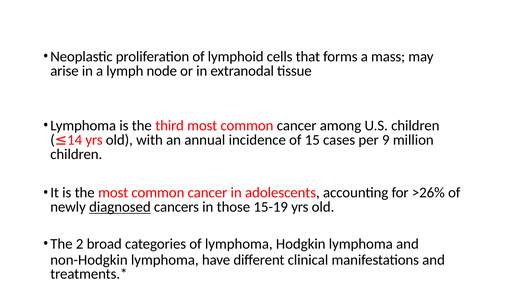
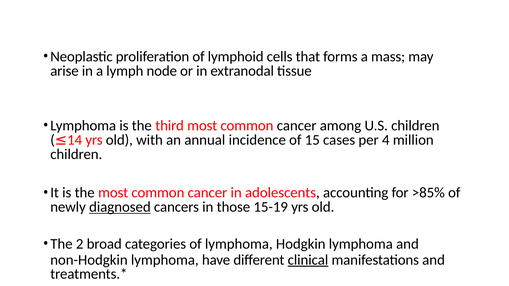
9: 9 -> 4
>26%: >26% -> >85%
clinical underline: none -> present
